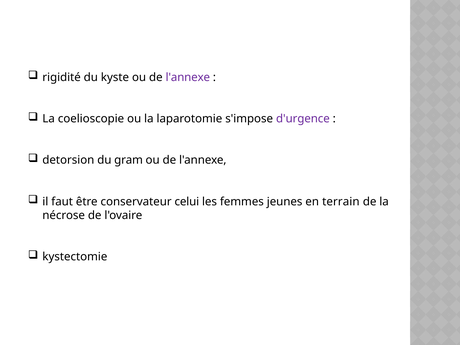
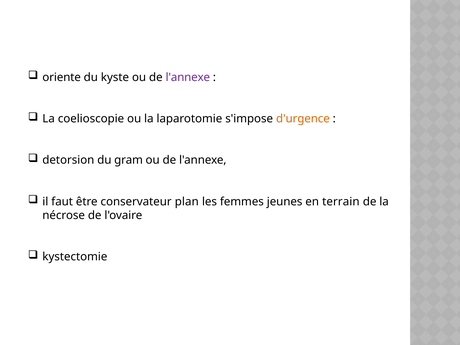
rigidité: rigidité -> oriente
d'urgence colour: purple -> orange
celui: celui -> plan
